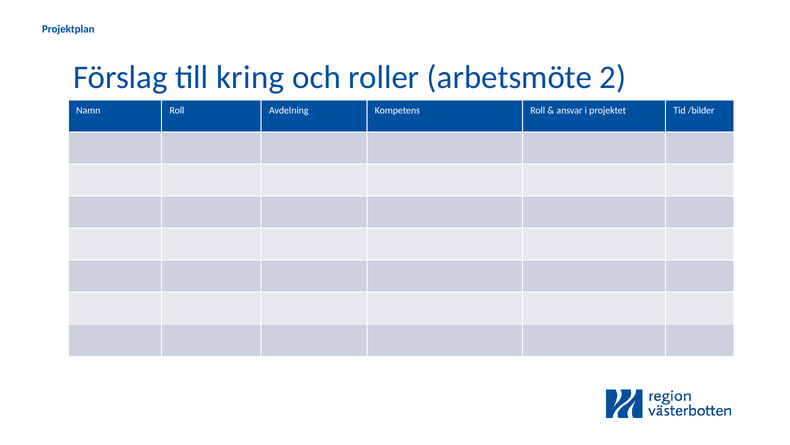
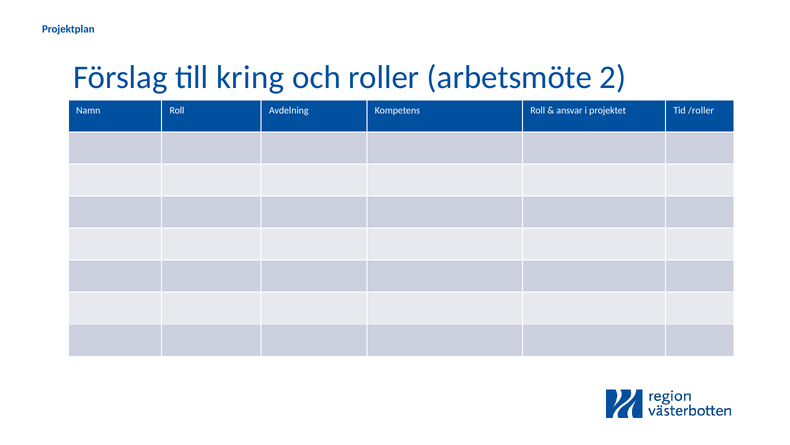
/bilder: /bilder -> /roller
